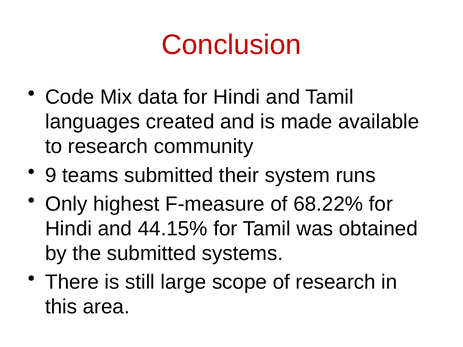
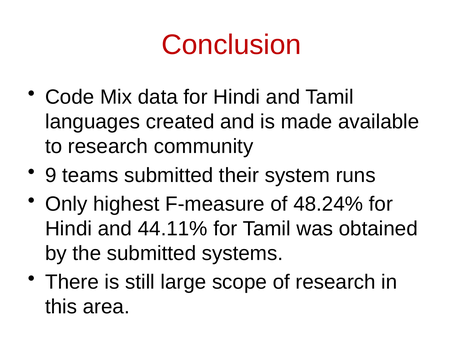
68.22%: 68.22% -> 48.24%
44.15%: 44.15% -> 44.11%
